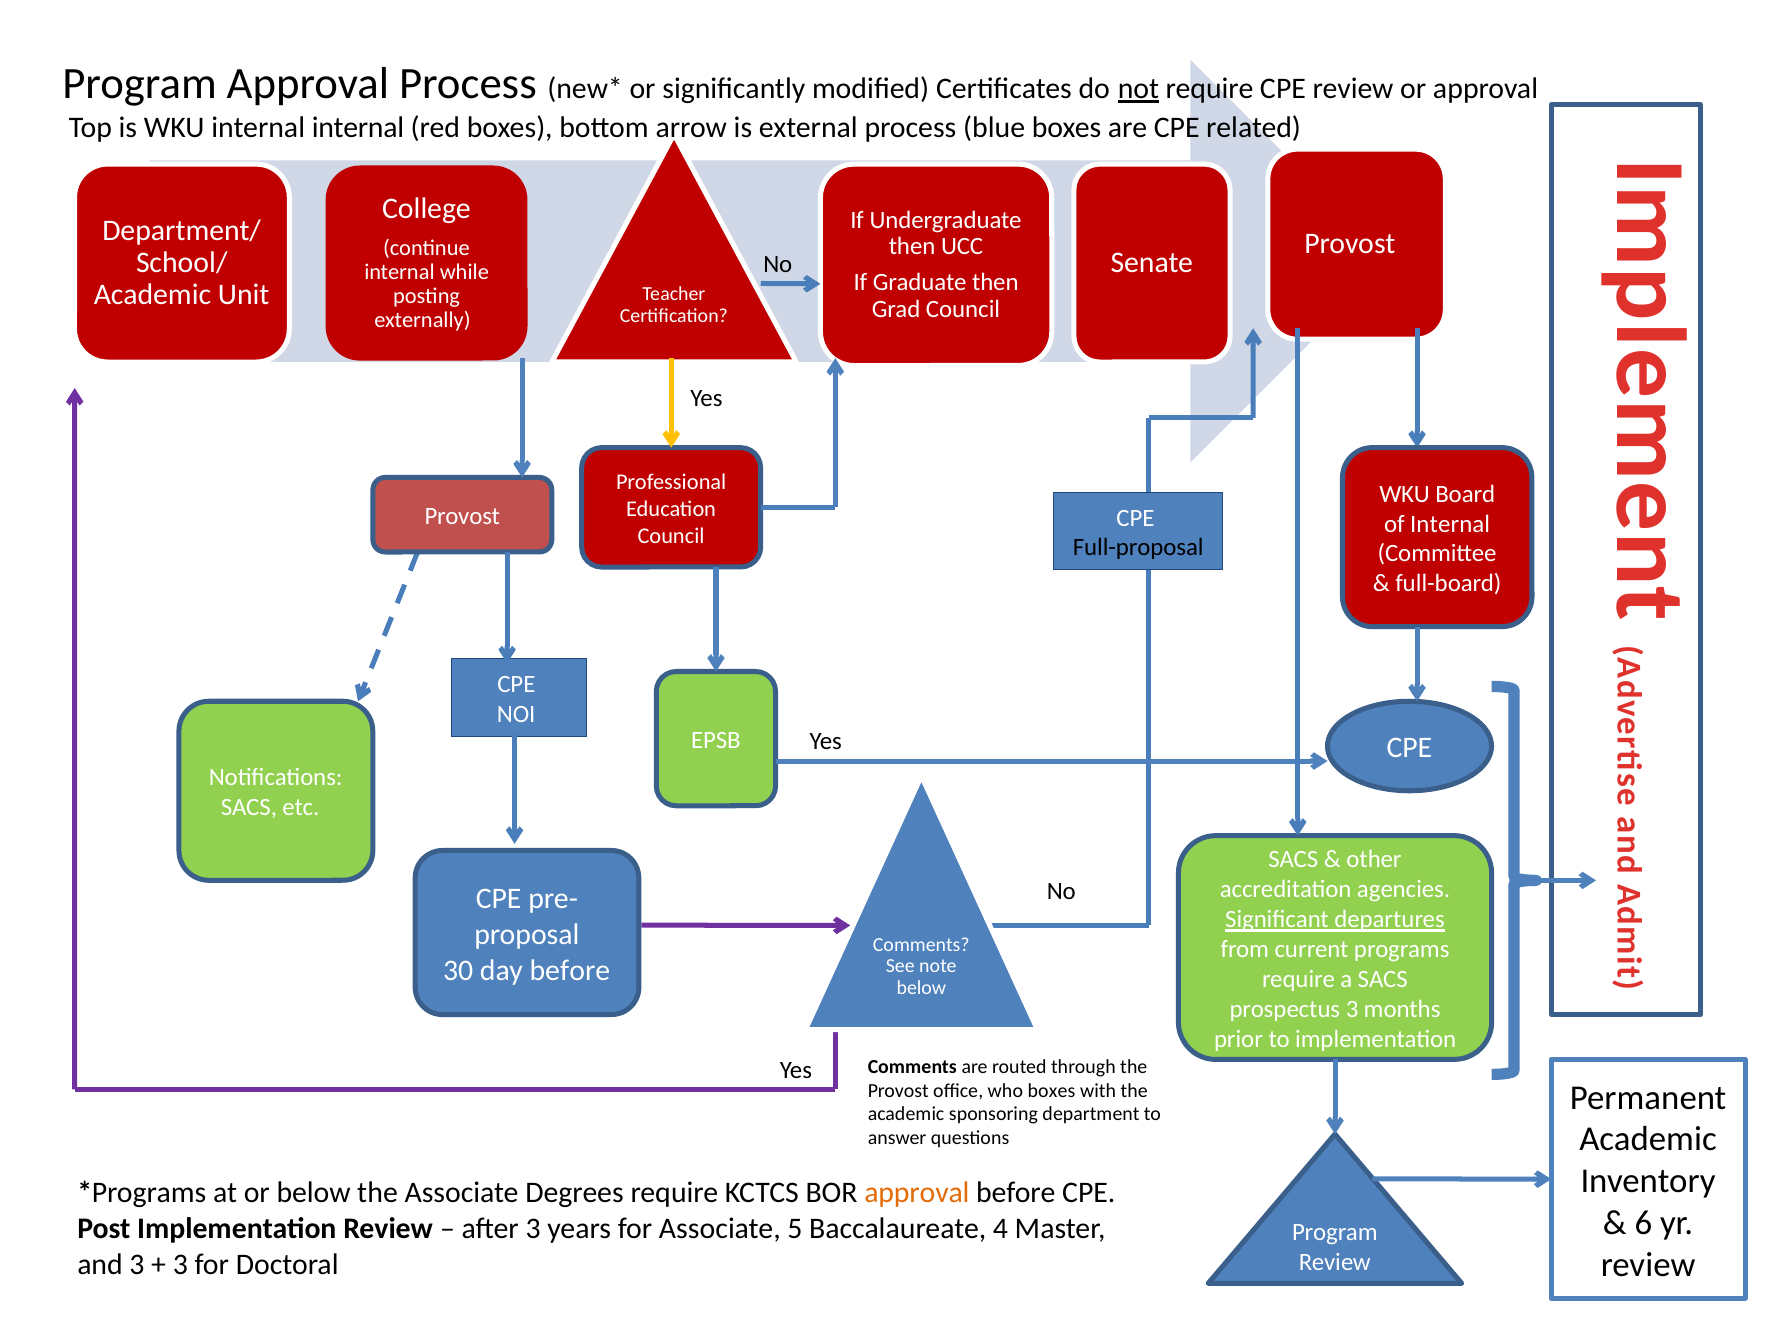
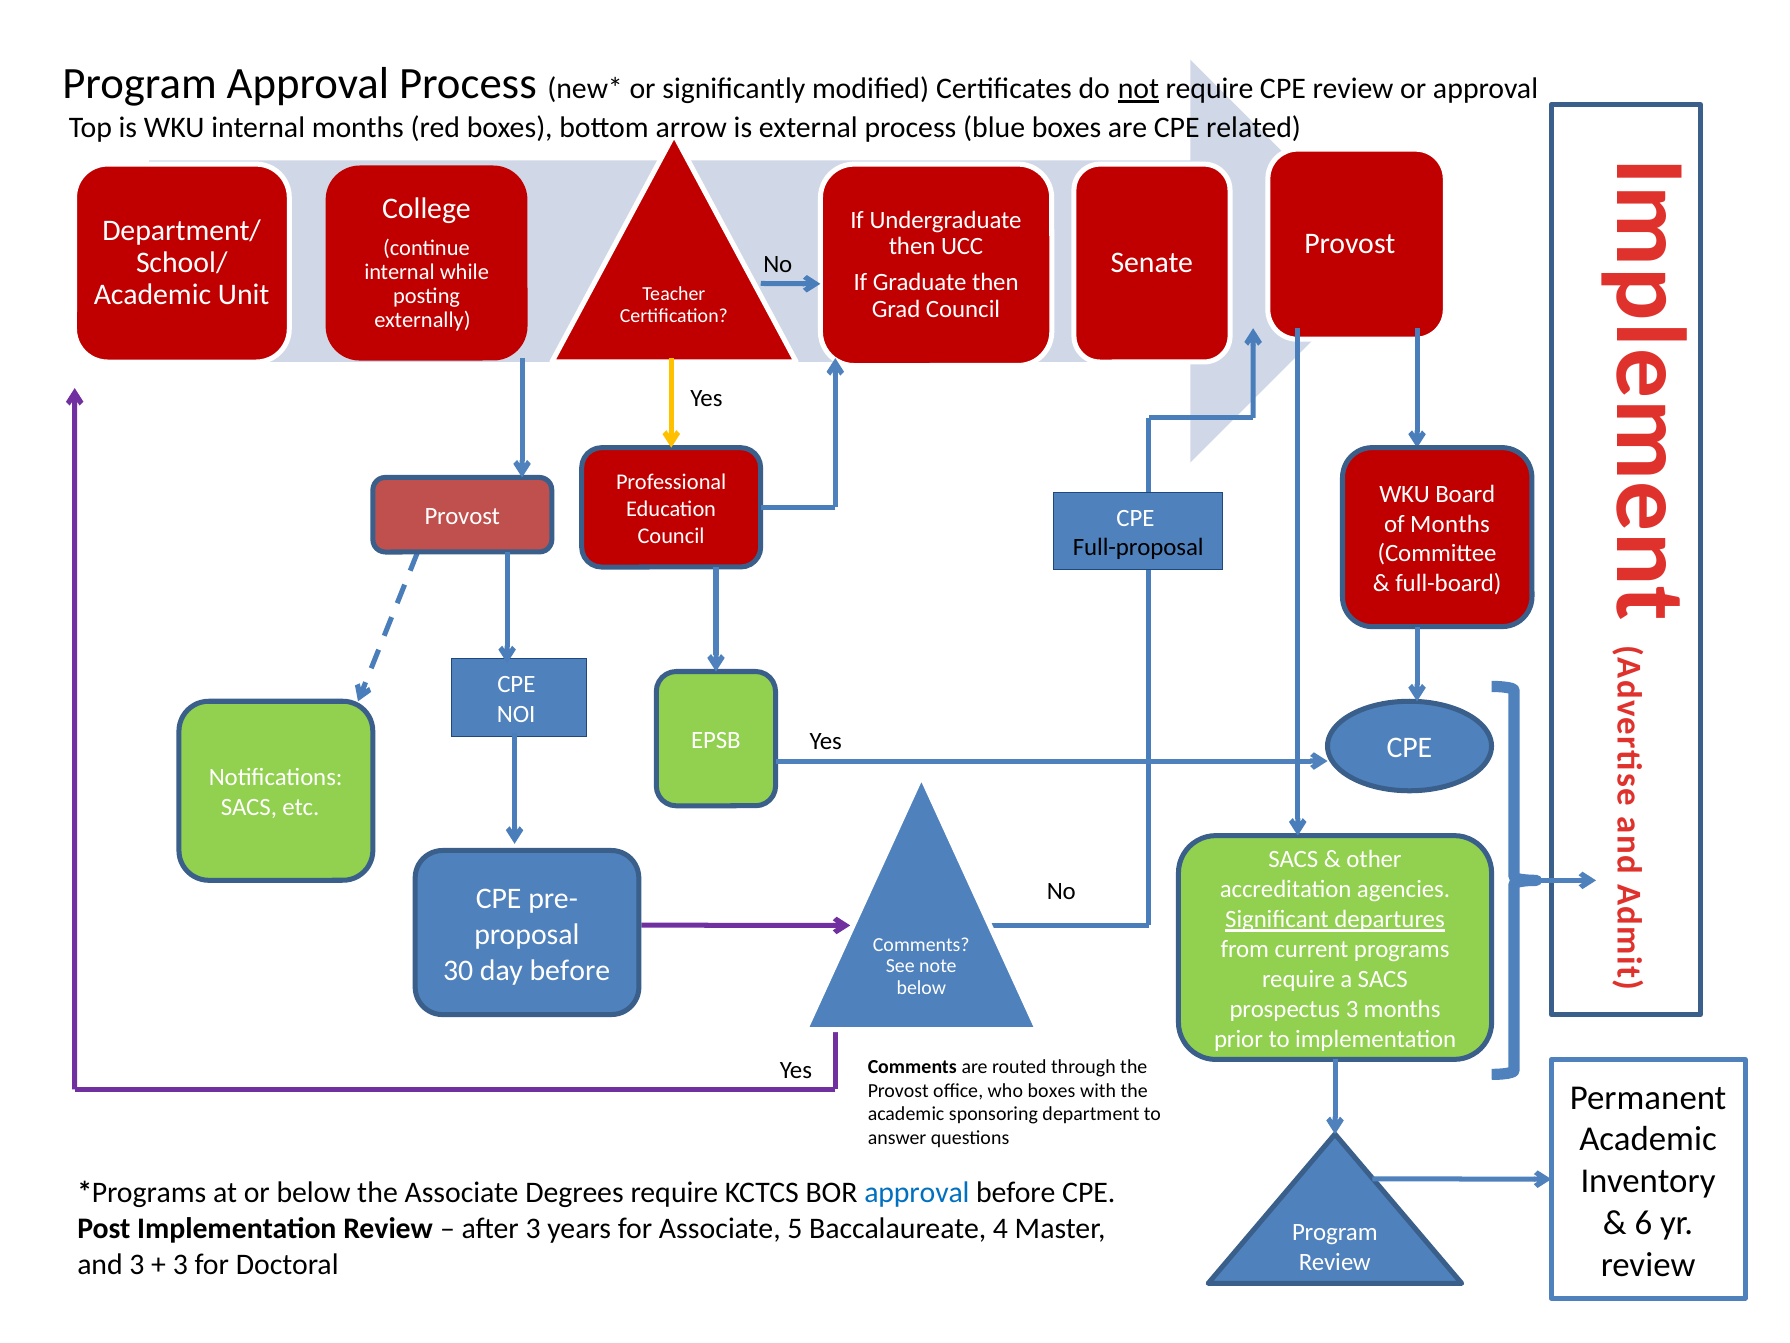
internal internal: internal -> months
of Internal: Internal -> Months
approval at (917, 1192) colour: orange -> blue
